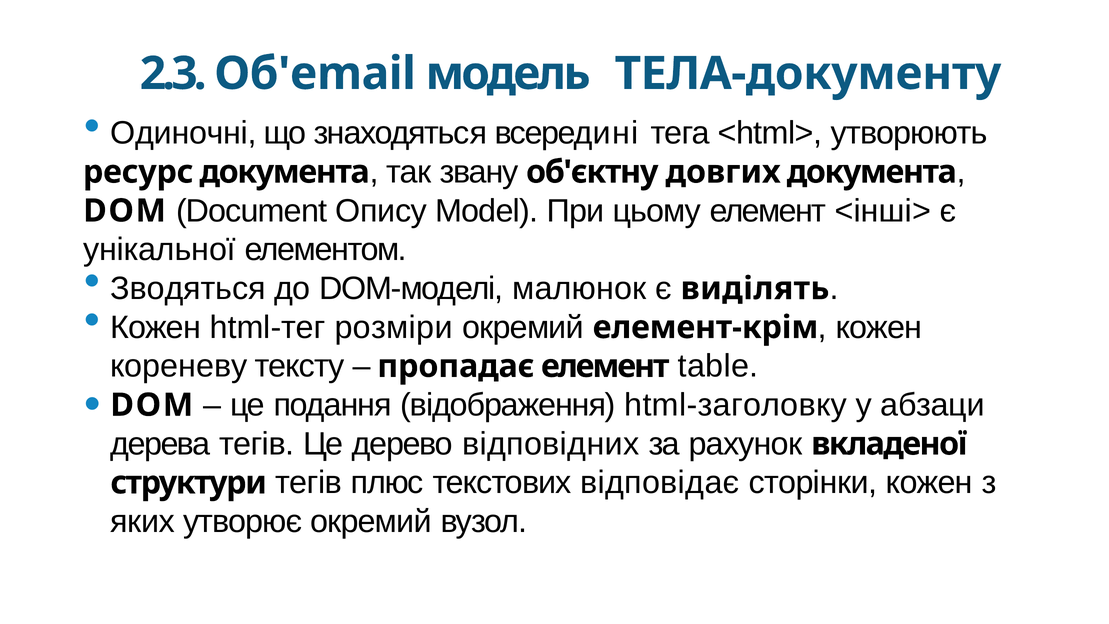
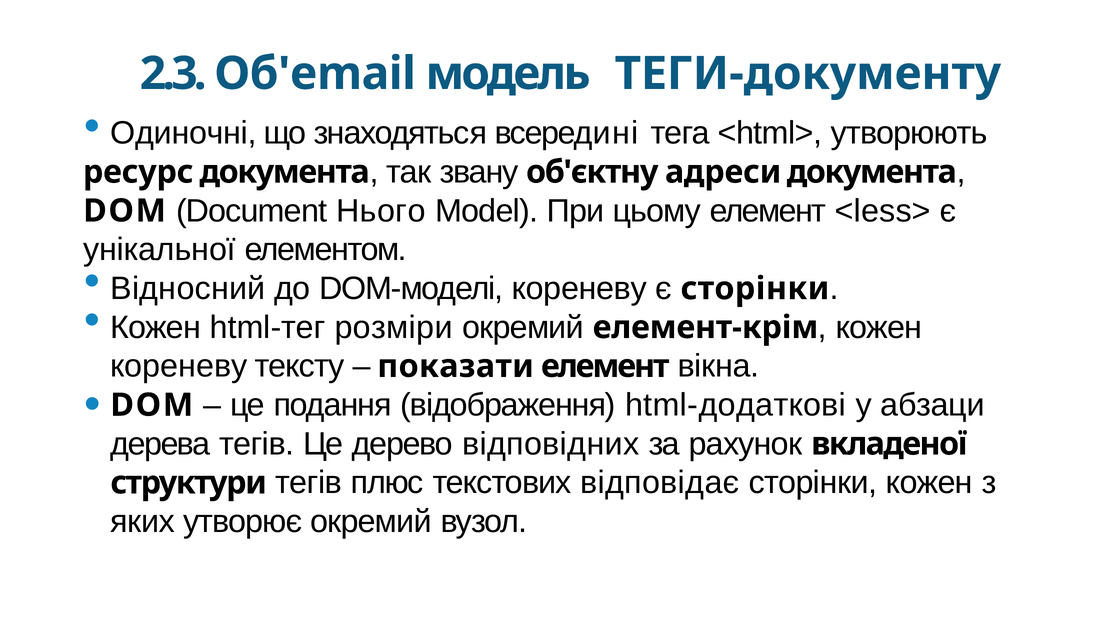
ТЕЛА-документу: ТЕЛА-документу -> ТЕГИ-документу
довгих: довгих -> адреси
Опису: Опису -> Нього
<інші>: <інші> -> <less>
Зводяться: Зводяться -> Відносний
DOM-моделі малюнок: малюнок -> кореневу
є виділять: виділять -> сторінки
пропадає: пропадає -> показати
table: table -> вікна
html-заголовку: html-заголовку -> html-додаткові
